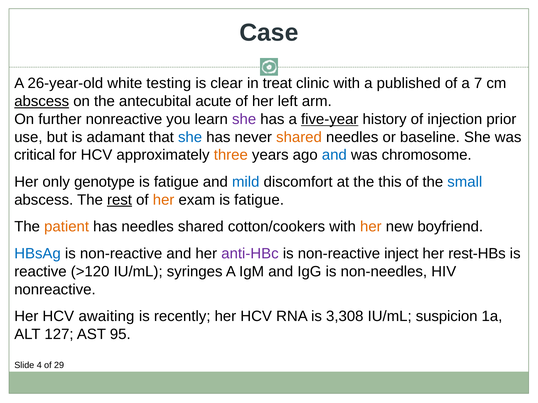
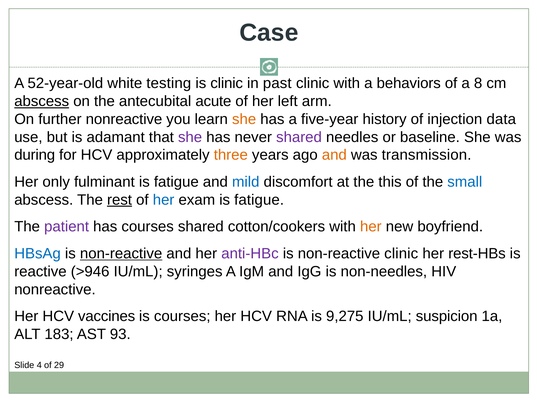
26-year-old: 26-year-old -> 52-year-old
is clear: clear -> clinic
treat: treat -> past
published: published -> behaviors
7: 7 -> 8
she at (244, 119) colour: purple -> orange
five-year underline: present -> none
prior: prior -> data
she at (190, 137) colour: blue -> purple
shared at (299, 137) colour: orange -> purple
critical: critical -> during
and at (334, 155) colour: blue -> orange
chromosome: chromosome -> transmission
genotype: genotype -> fulminant
her at (164, 200) colour: orange -> blue
patient colour: orange -> purple
has needles: needles -> courses
non-reactive at (121, 254) underline: none -> present
non-reactive inject: inject -> clinic
>120: >120 -> >946
awaiting: awaiting -> vaccines
is recently: recently -> courses
3,308: 3,308 -> 9,275
127: 127 -> 183
95: 95 -> 93
